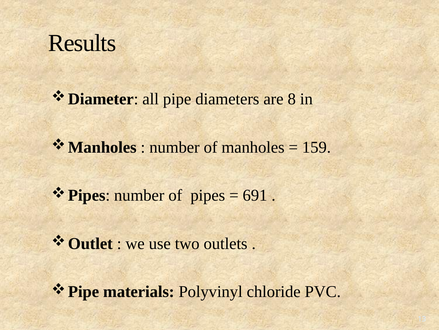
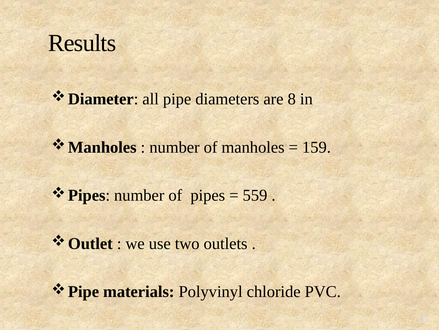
691: 691 -> 559
